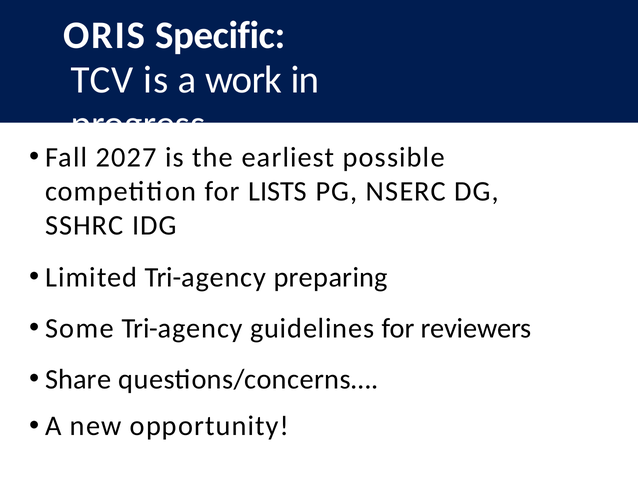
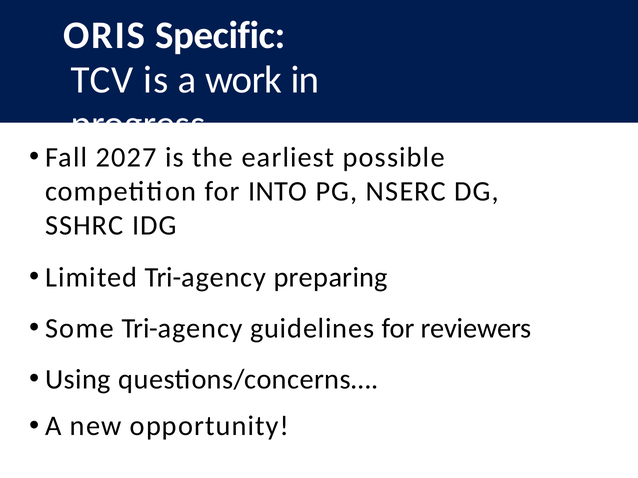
LISTS: LISTS -> INTO
Share: Share -> Using
